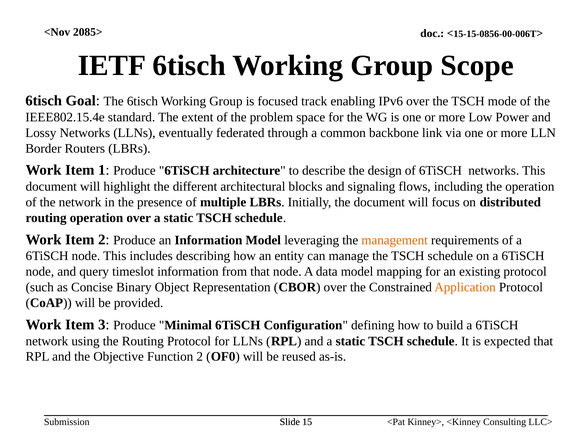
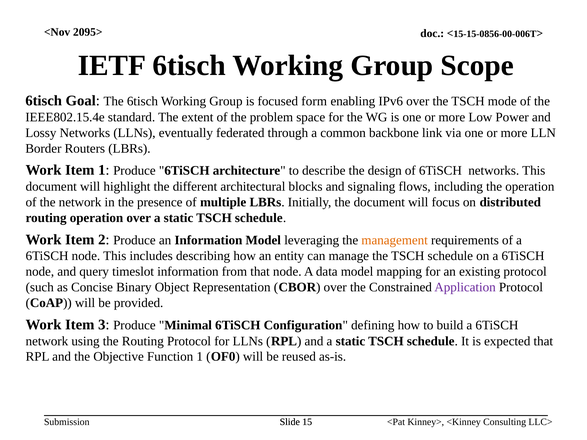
2085>: 2085> -> 2095>
track: track -> form
Application colour: orange -> purple
Function 2: 2 -> 1
